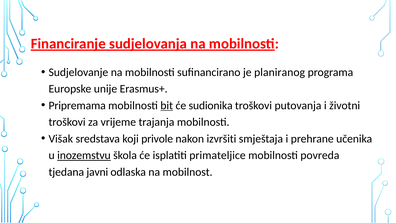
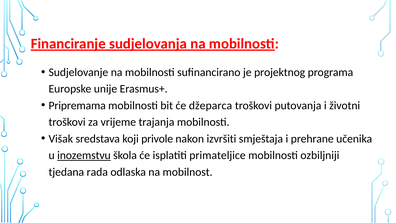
planiranog: planiranog -> projektnog
bit underline: present -> none
sudionika: sudionika -> džeparca
povreda: povreda -> ozbiljniji
javni: javni -> rada
